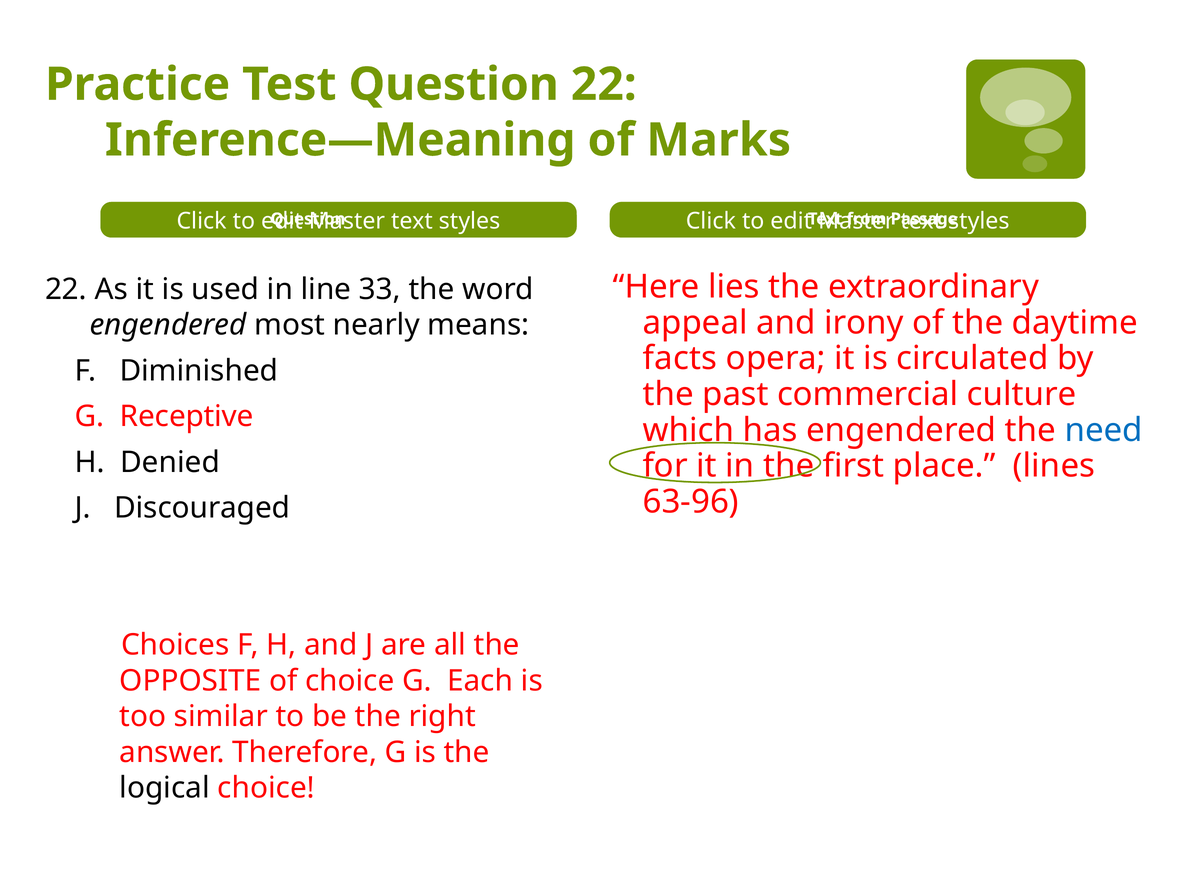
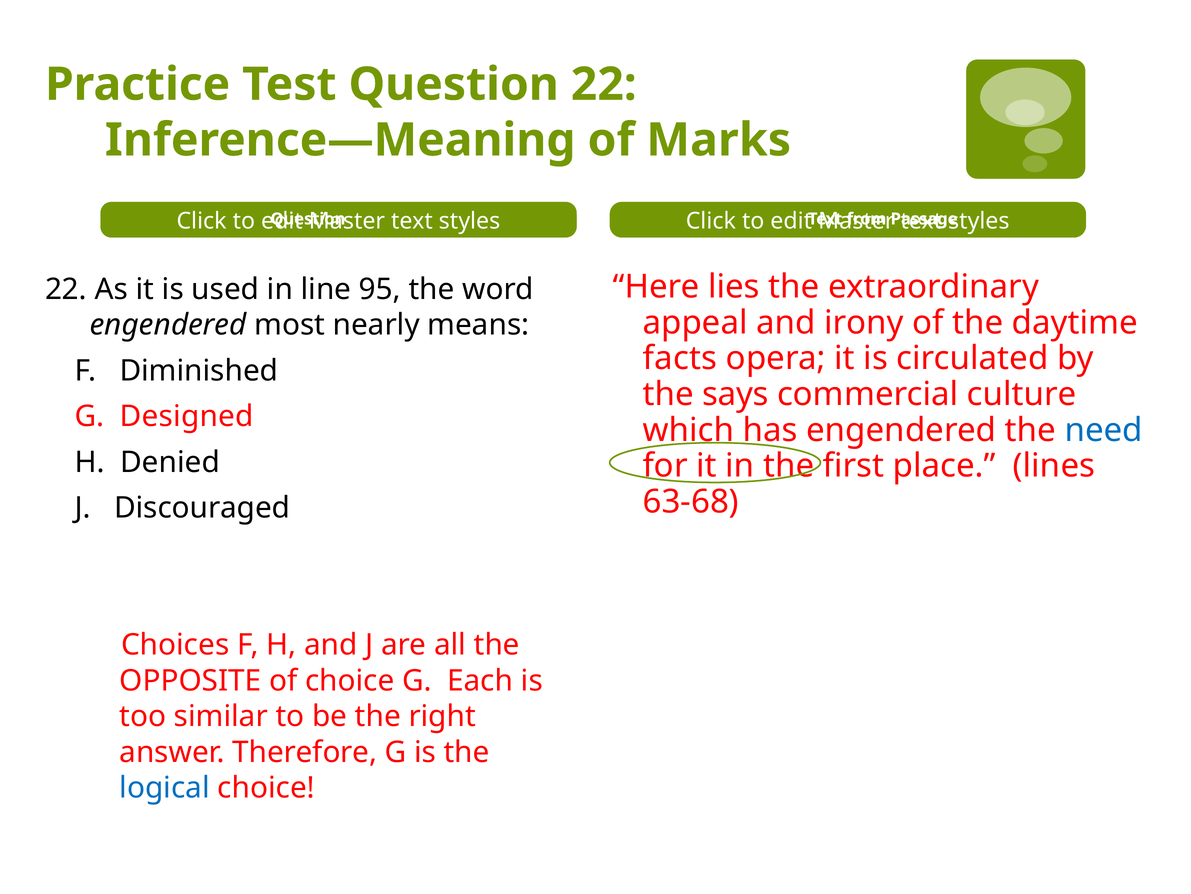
33: 33 -> 95
past: past -> says
Receptive: Receptive -> Designed
63-96: 63-96 -> 63-68
logical colour: black -> blue
